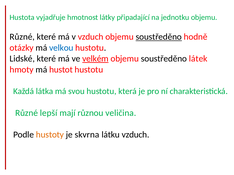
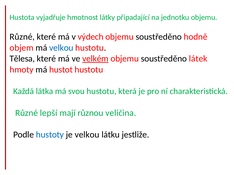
v vzduch: vzduch -> výdech
soustředěno at (159, 37) underline: present -> none
otázky: otázky -> objem
Lidské: Lidské -> Tělesa
hustoty colour: orange -> blue
je skvrna: skvrna -> velkou
látku vzduch: vzduch -> jestliže
